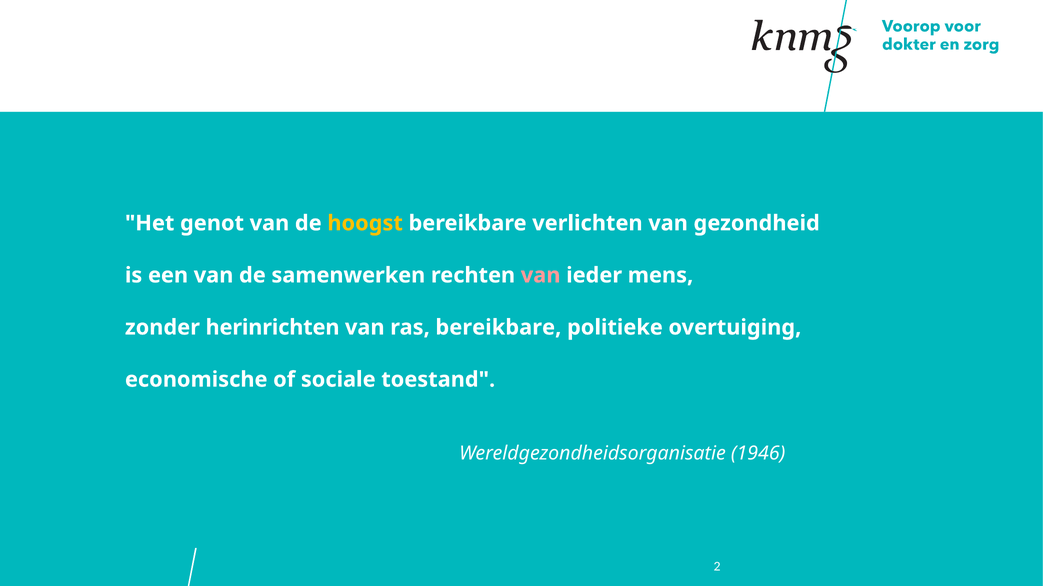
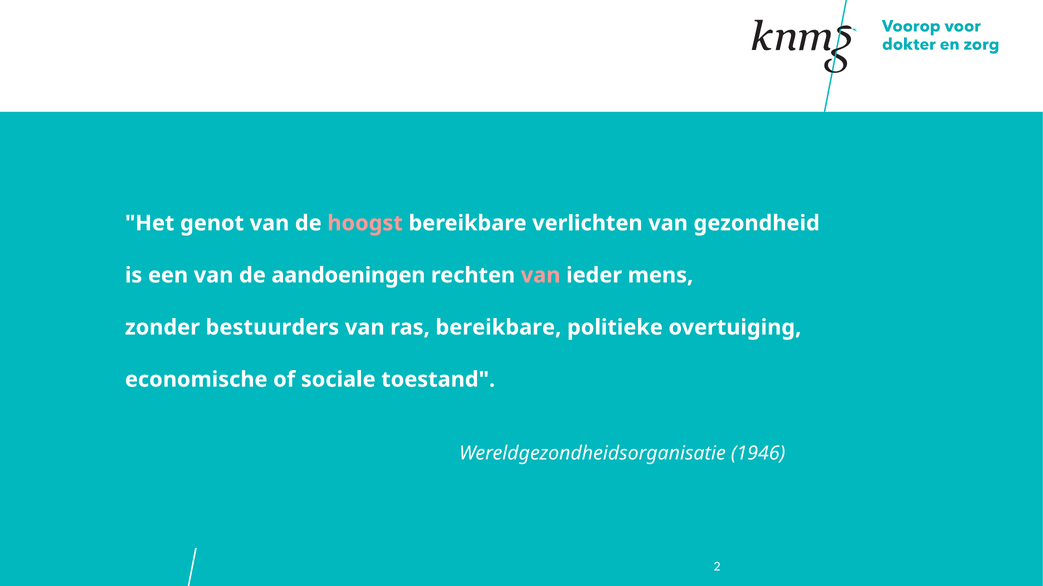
hoogst colour: yellow -> pink
samenwerken: samenwerken -> aandoeningen
herinrichten: herinrichten -> bestuurders
